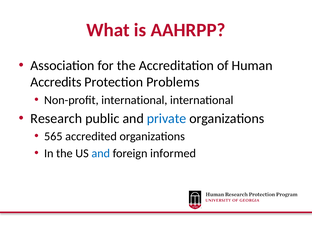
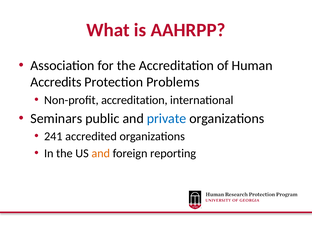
Non-profit international: international -> accreditation
Research: Research -> Seminars
565: 565 -> 241
and at (101, 153) colour: blue -> orange
informed: informed -> reporting
